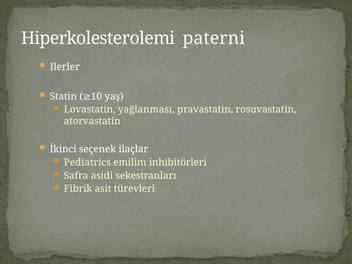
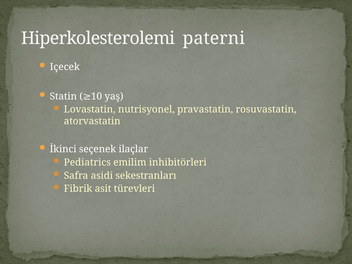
Ilerler: Ilerler -> Içecek
yağlanması: yağlanması -> nutrisyonel
